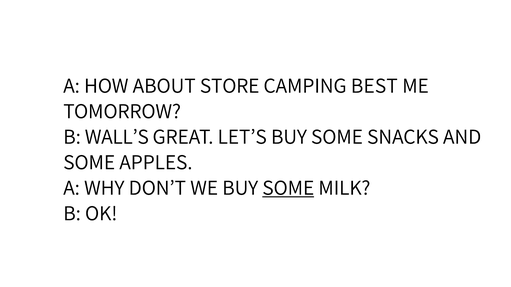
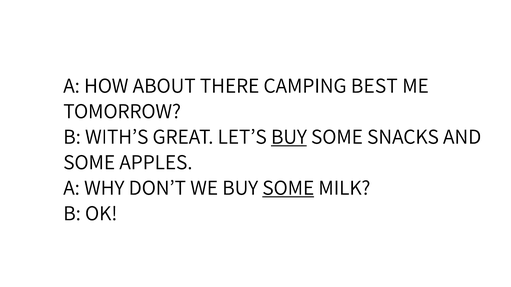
STORE: STORE -> THERE
WALL’S: WALL’S -> WITH’S
BUY at (289, 137) underline: none -> present
